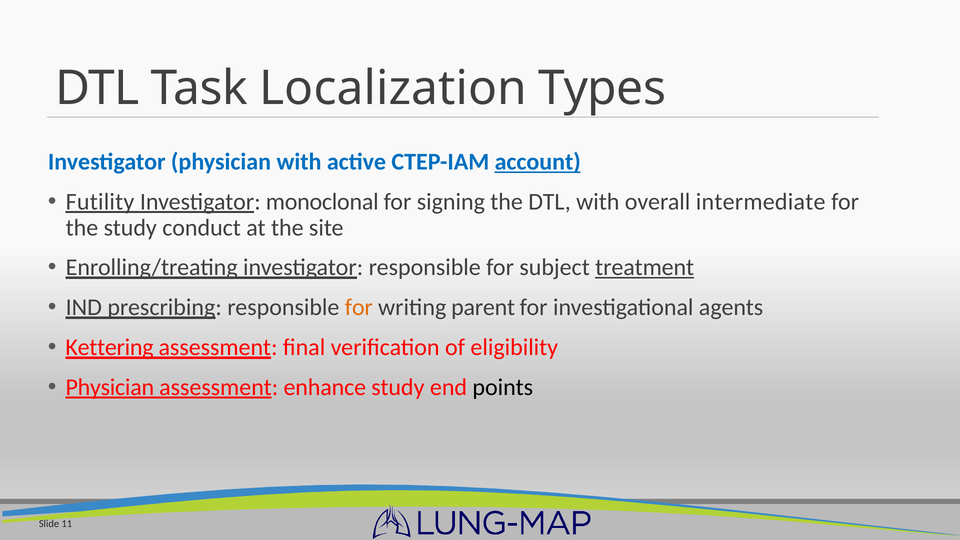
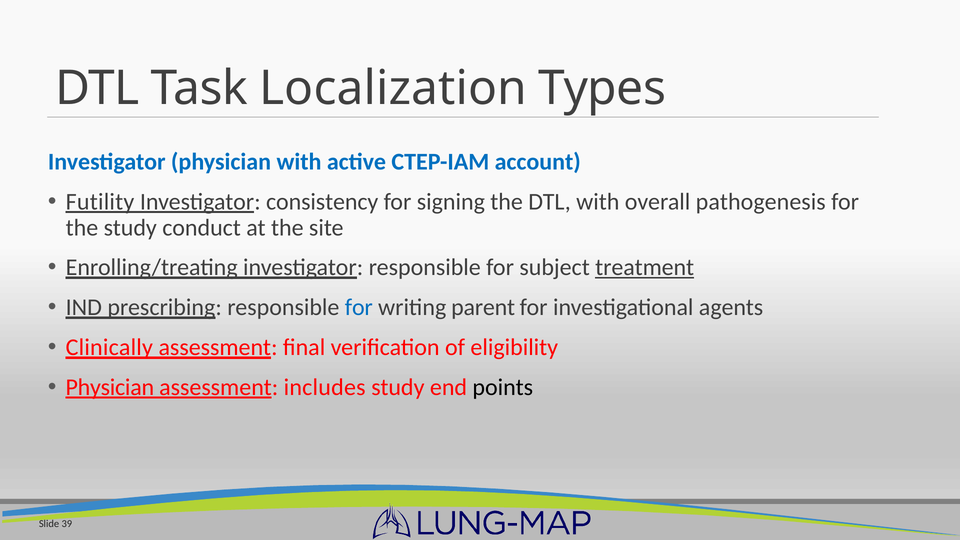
account underline: present -> none
monoclonal: monoclonal -> consistency
intermediate: intermediate -> pathogenesis
for at (359, 307) colour: orange -> blue
Kettering: Kettering -> Clinically
enhance: enhance -> includes
11: 11 -> 39
